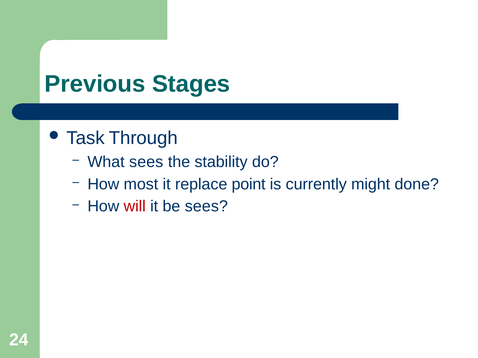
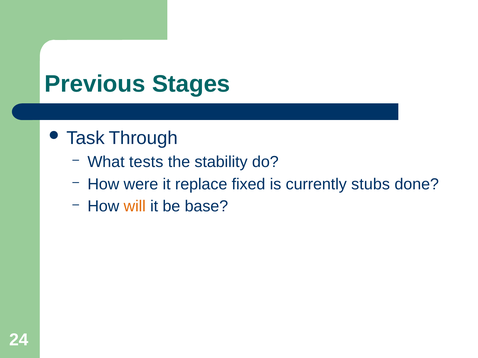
What sees: sees -> tests
most: most -> were
point: point -> fixed
might: might -> stubs
will colour: red -> orange
be sees: sees -> base
